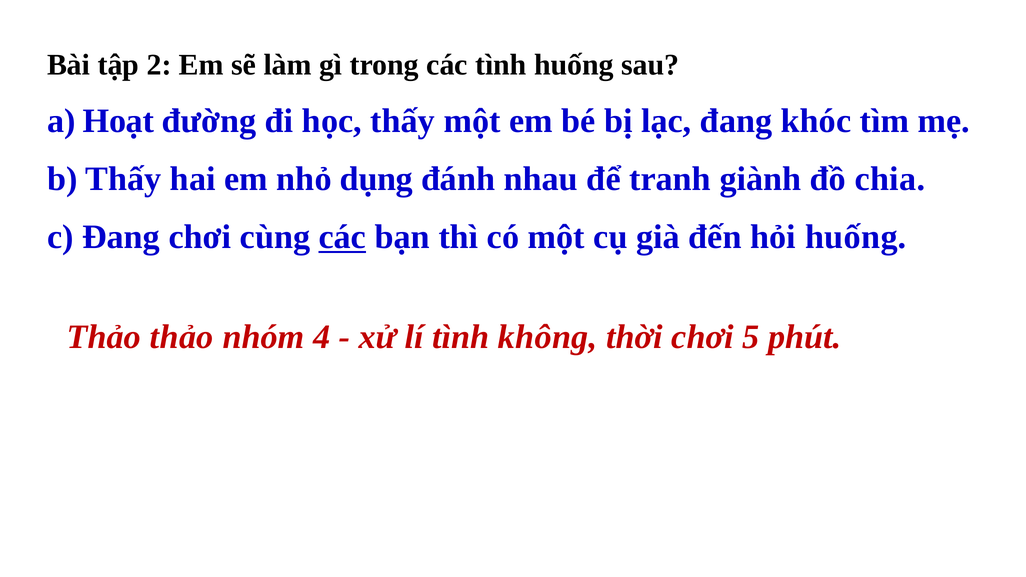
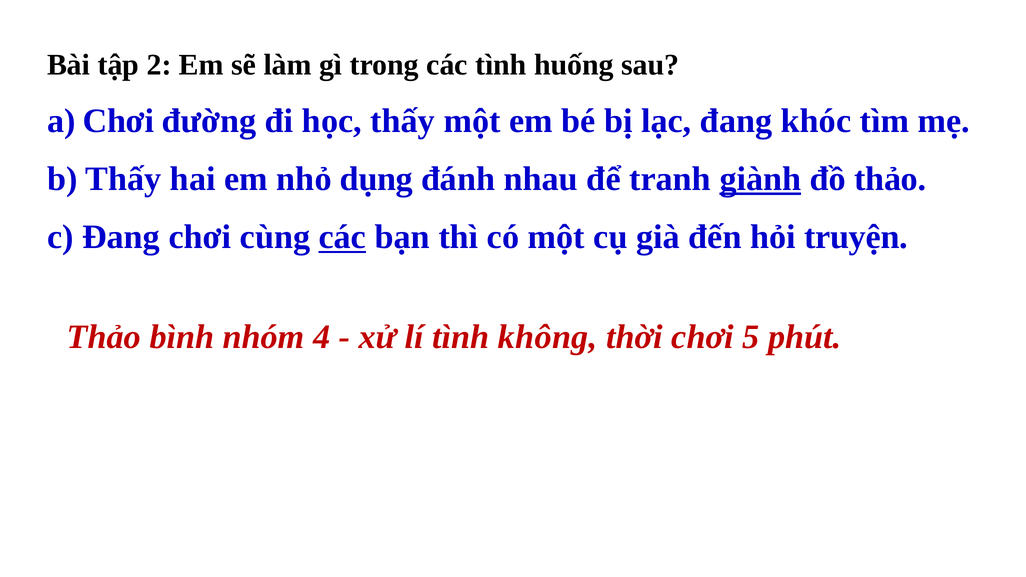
a Hoạt: Hoạt -> Chơi
giành underline: none -> present
đồ chia: chia -> thảo
hỏi huống: huống -> truyện
Thảo thảo: thảo -> bình
